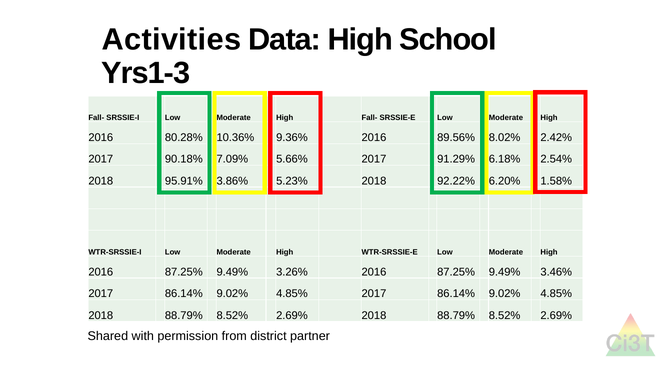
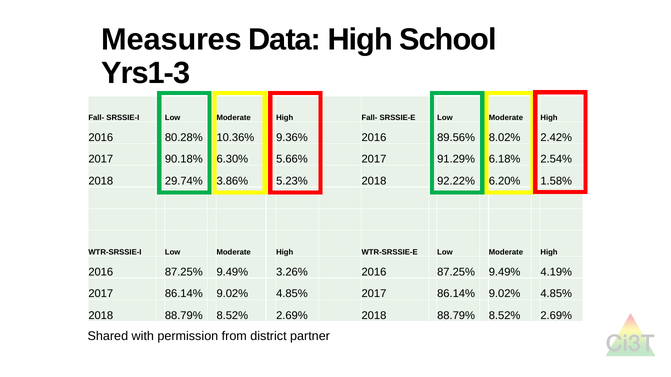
Activities: Activities -> Measures
7.09%: 7.09% -> 6.30%
95.91%: 95.91% -> 29.74%
3.46%: 3.46% -> 4.19%
